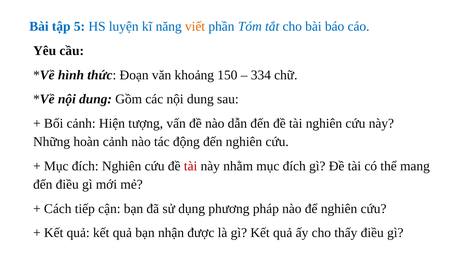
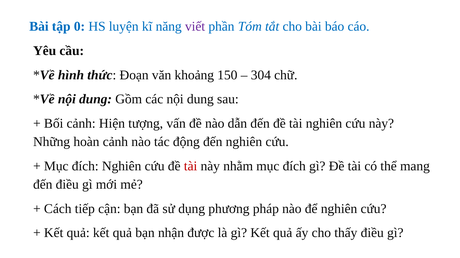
5: 5 -> 0
viết colour: orange -> purple
334: 334 -> 304
